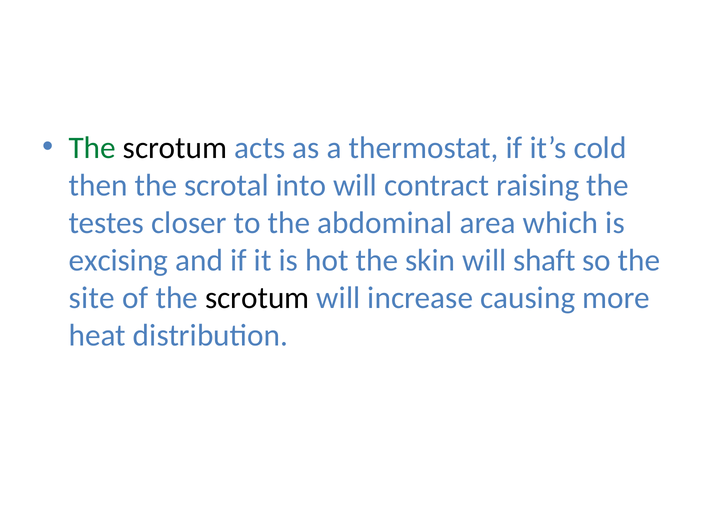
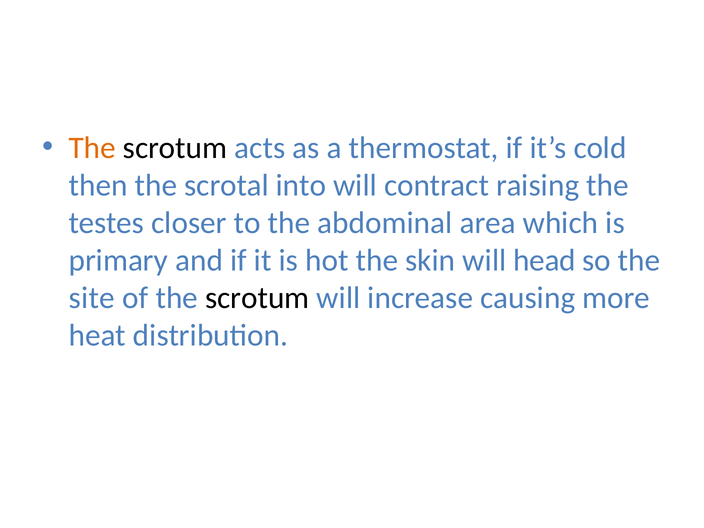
The at (92, 148) colour: green -> orange
excising: excising -> primary
shaft: shaft -> head
